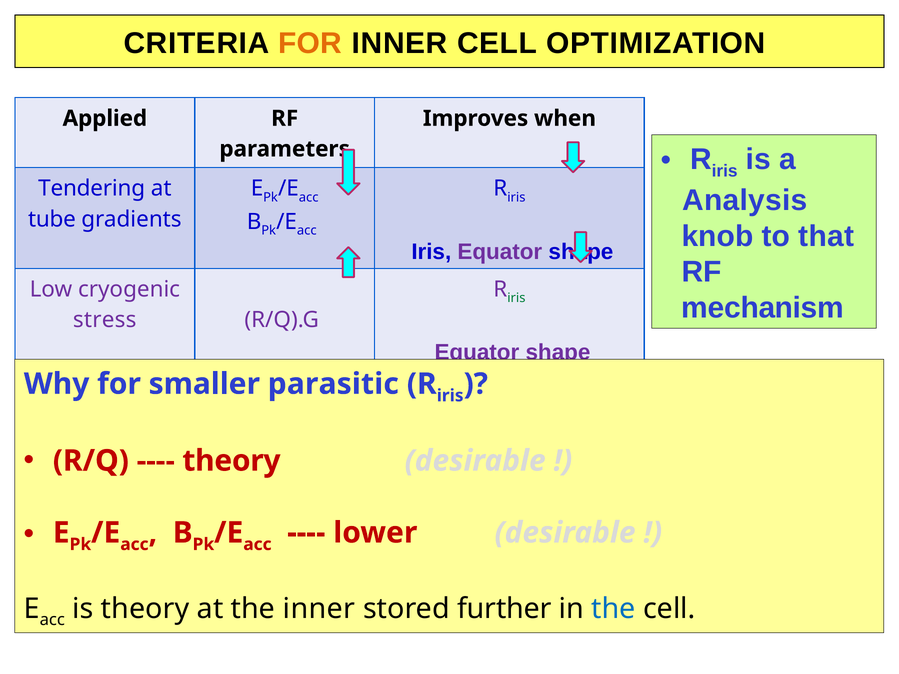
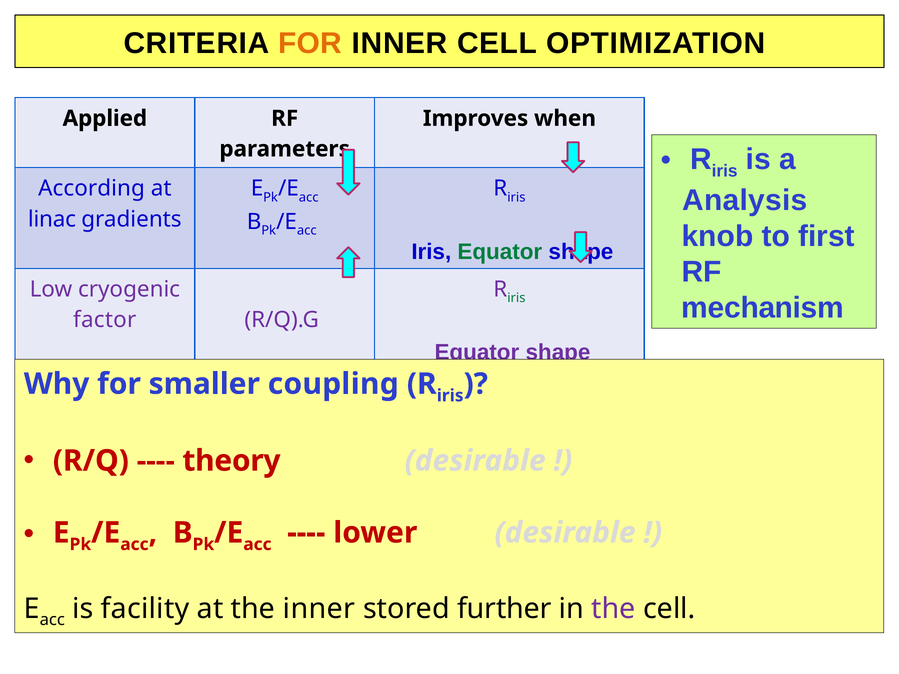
Tendering: Tendering -> According
tube: tube -> linac
that: that -> first
Equator at (500, 252) colour: purple -> green
stress: stress -> factor
parasitic: parasitic -> coupling
is theory: theory -> facility
the at (614, 609) colour: blue -> purple
